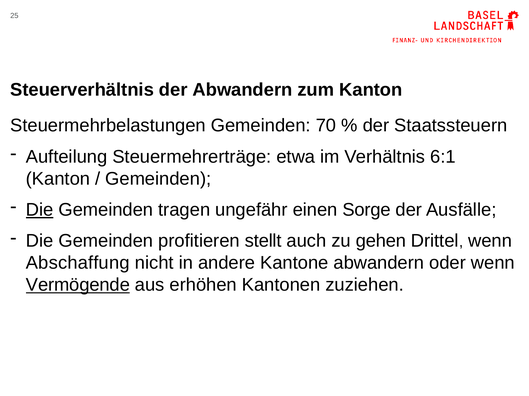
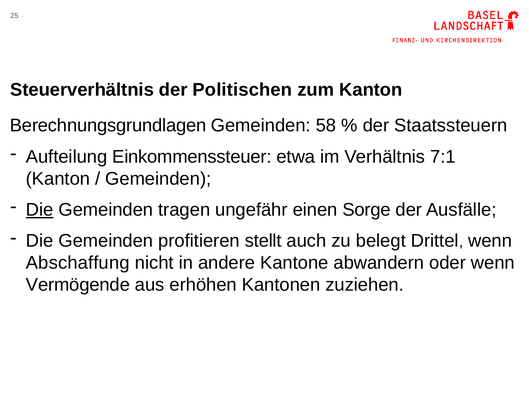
der Abwandern: Abwandern -> Politischen
Steuermehrbelastungen: Steuermehrbelastungen -> Berechnungsgrundlagen
70: 70 -> 58
Steuermehrerträge: Steuermehrerträge -> Einkommenssteuer
6:1: 6:1 -> 7:1
gehen: gehen -> belegt
Vermögende underline: present -> none
